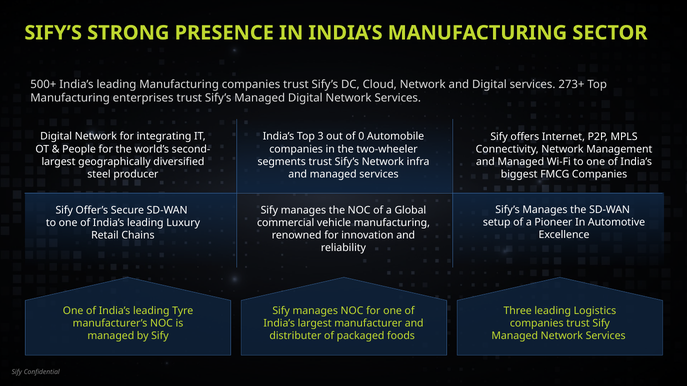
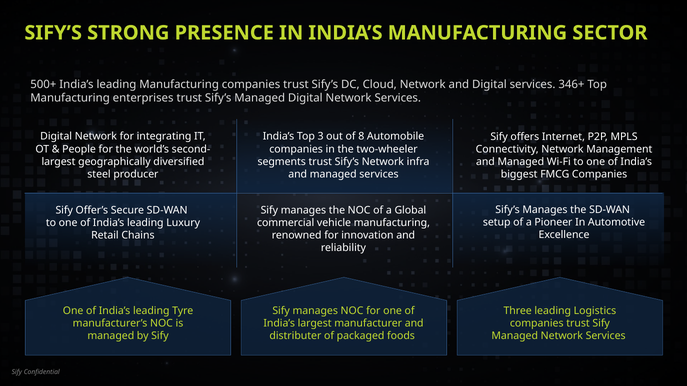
273+: 273+ -> 346+
0: 0 -> 8
